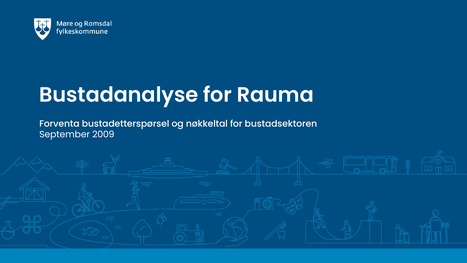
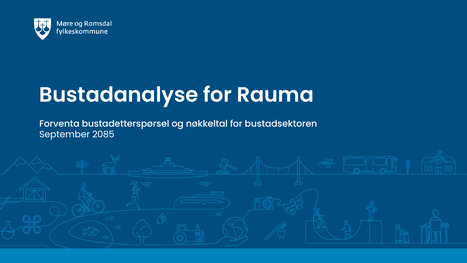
2009: 2009 -> 2085
